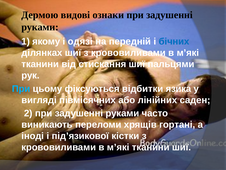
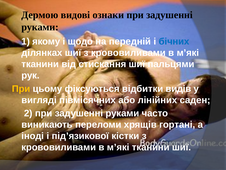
одязі: одязі -> щодо
При at (21, 88) colour: light blue -> yellow
язика: язика -> видів
